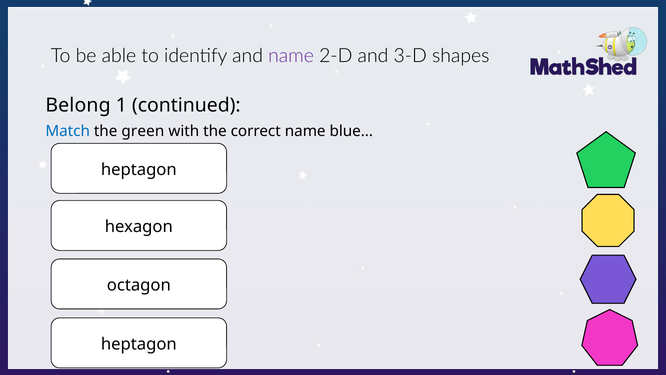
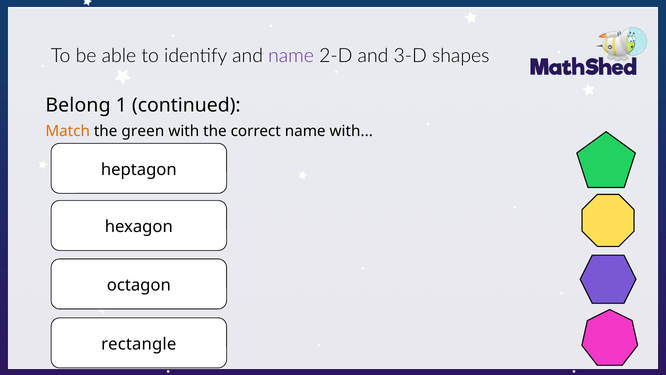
Match colour: blue -> orange
name blue: blue -> with
heptagon at (139, 344): heptagon -> rectangle
